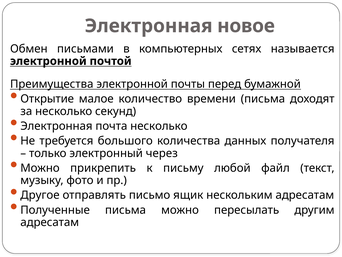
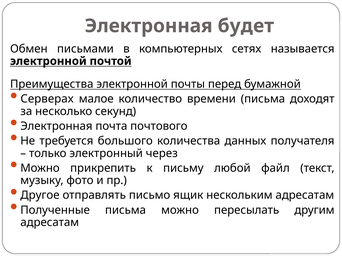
новое: новое -> будет
Открытие: Открытие -> Серверах
почта несколько: несколько -> почтового
